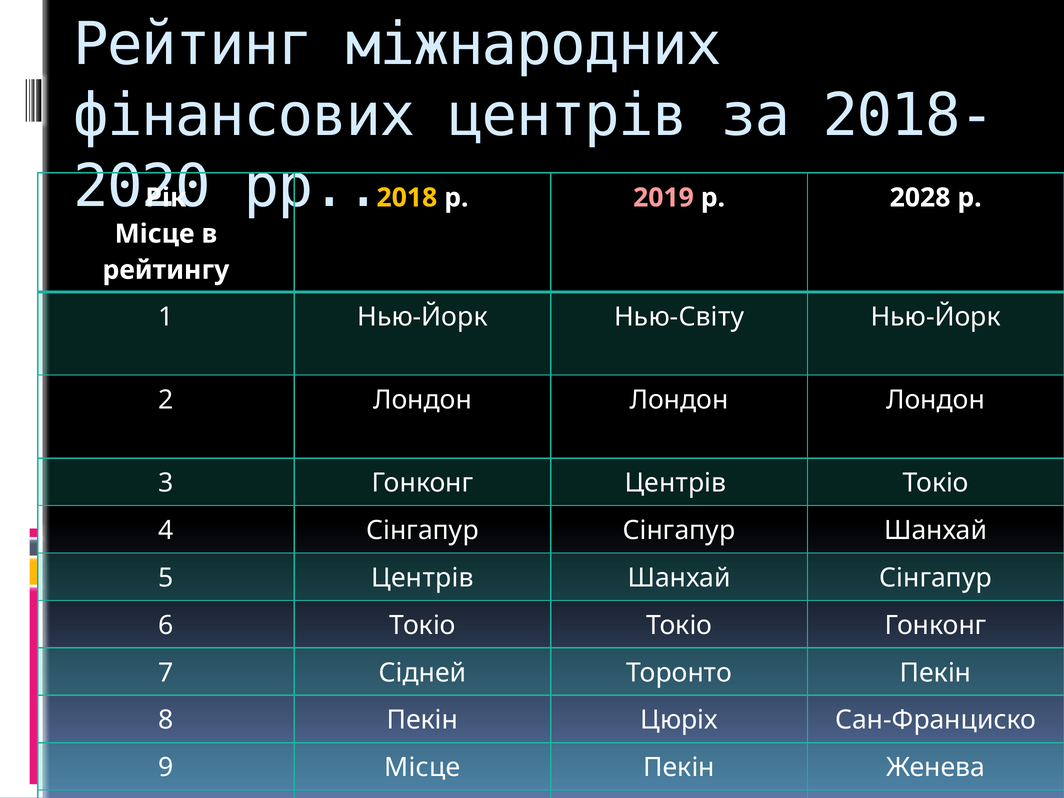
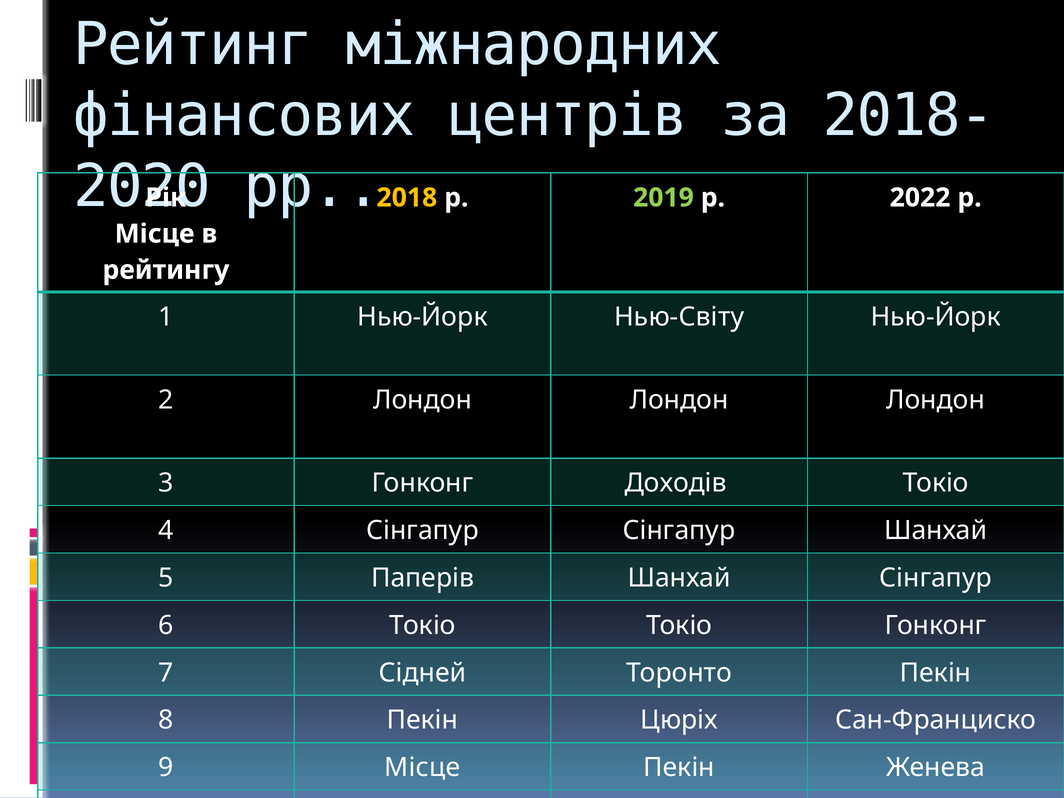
2019 colour: pink -> light green
2028: 2028 -> 2022
Гонконг Центрів: Центрів -> Доходів
5 Центрів: Центрів -> Паперів
